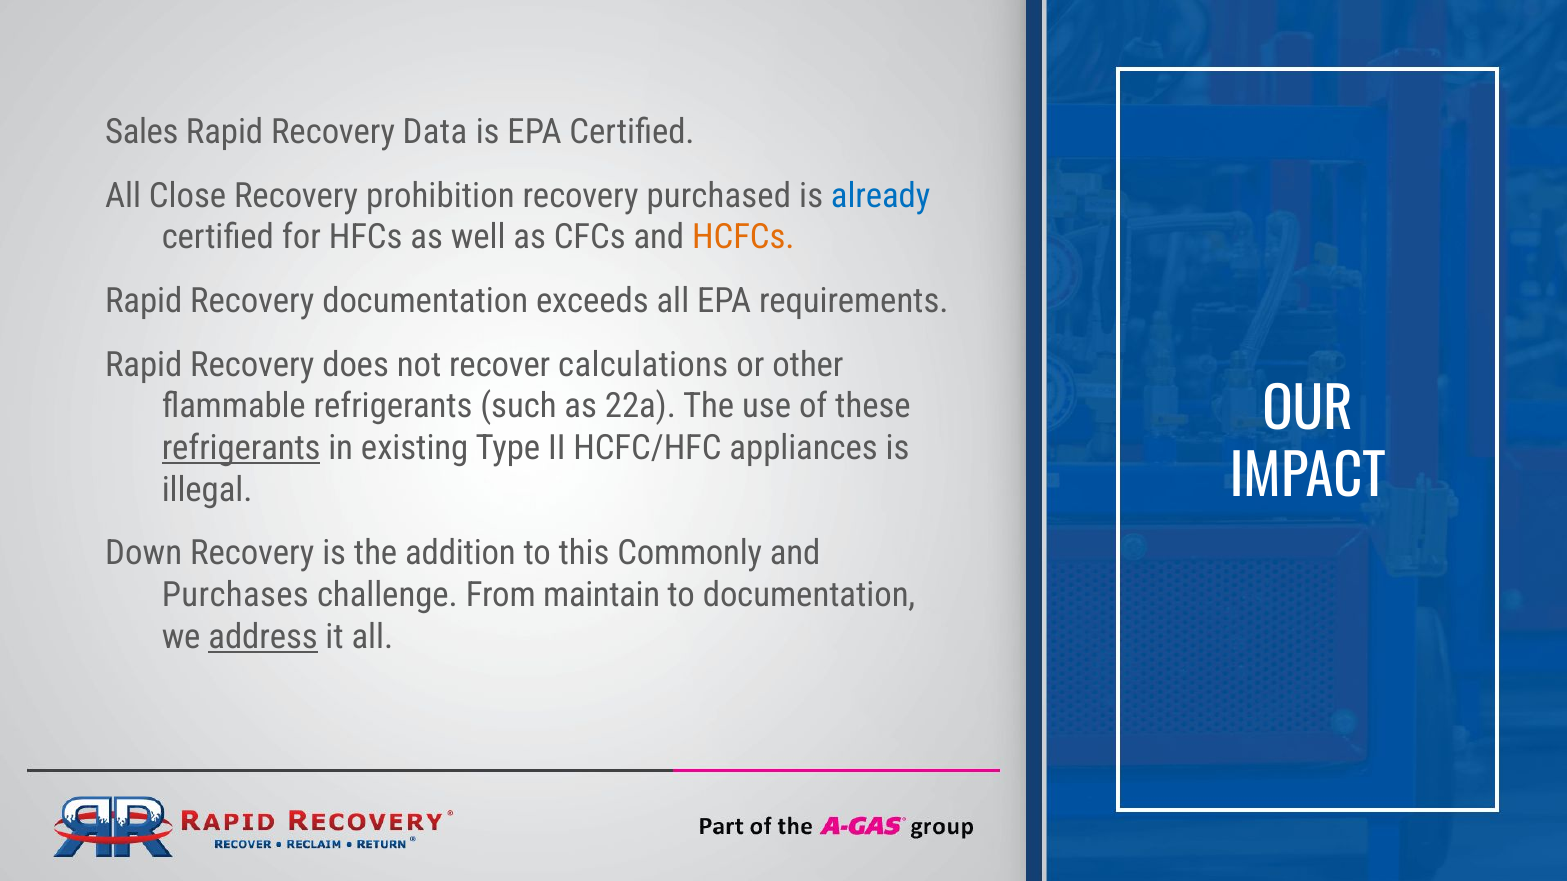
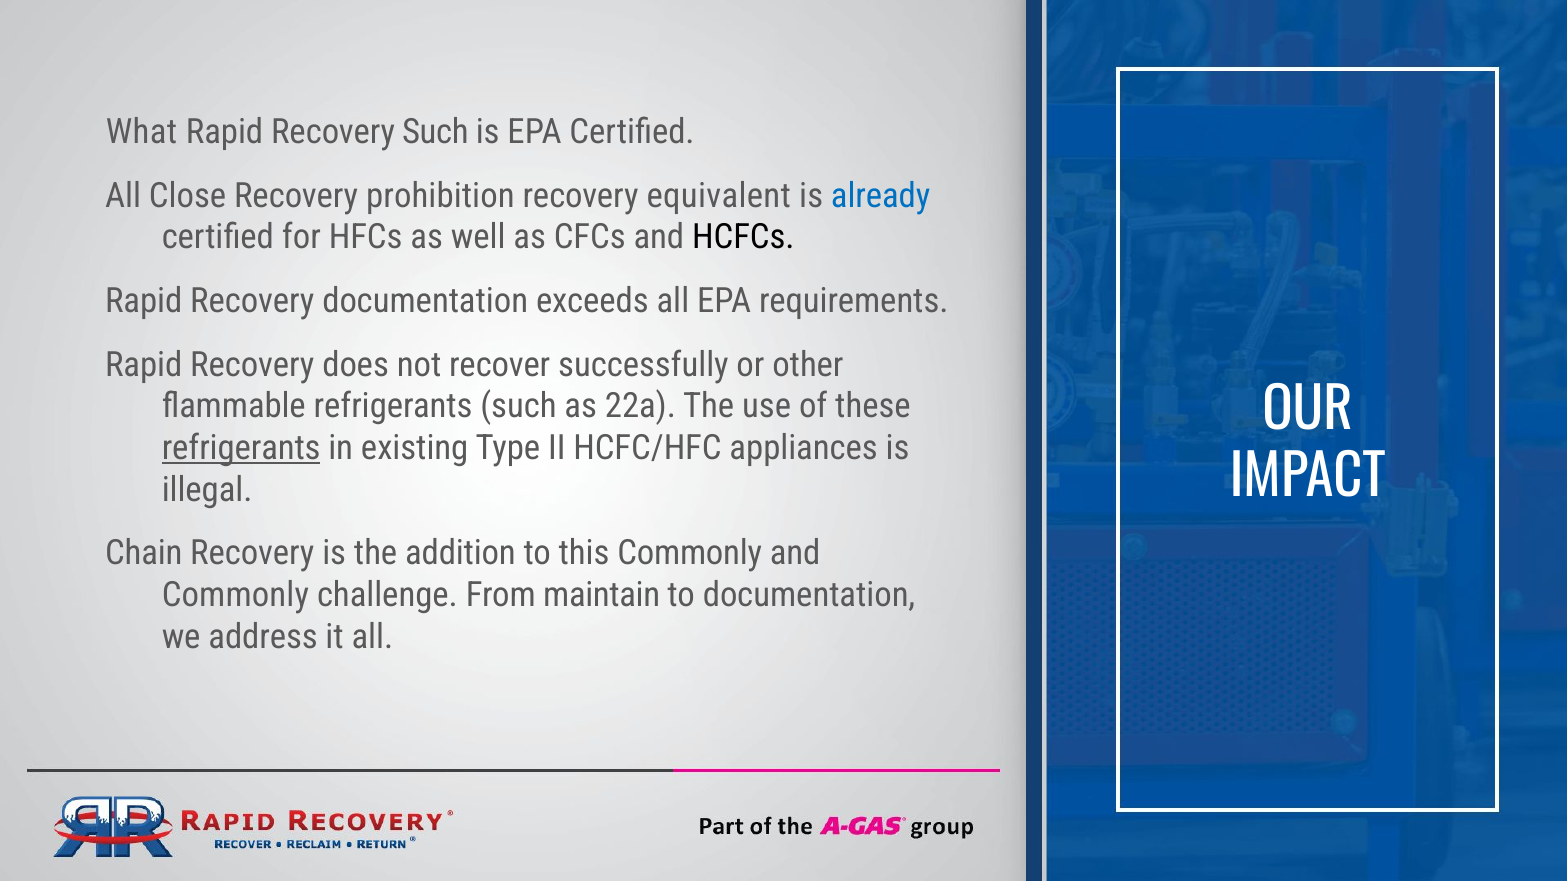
Sales: Sales -> What
Recovery Data: Data -> Such
purchased: purchased -> equivalent
HCFCs colour: orange -> black
calculations: calculations -> successfully
Down: Down -> Chain
Purchases at (235, 595): Purchases -> Commonly
address underline: present -> none
